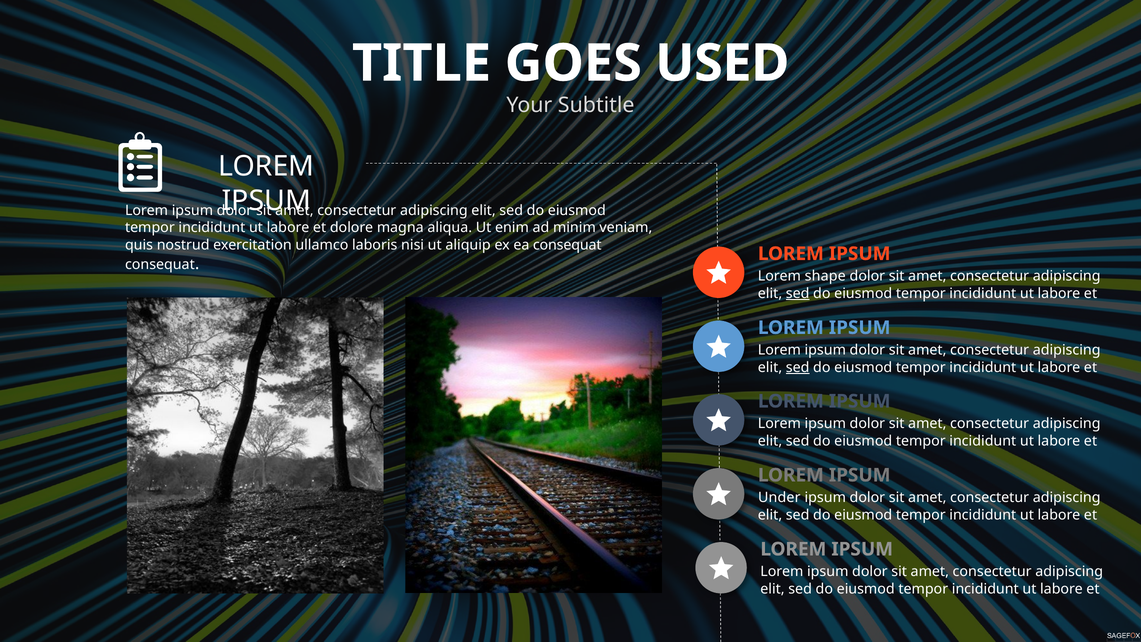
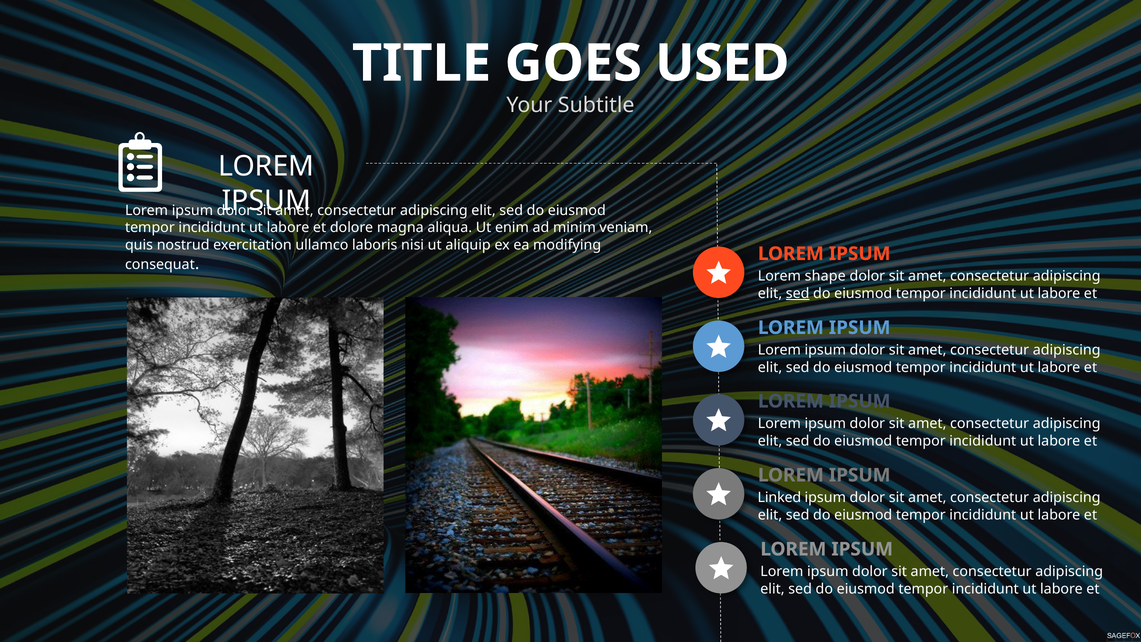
ea consequat: consequat -> modifying
sed at (798, 367) underline: present -> none
Under: Under -> Linked
